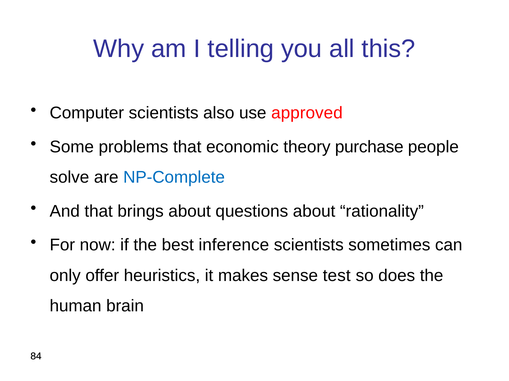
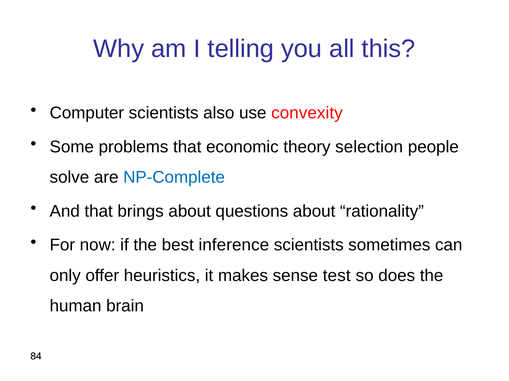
approved: approved -> convexity
purchase: purchase -> selection
